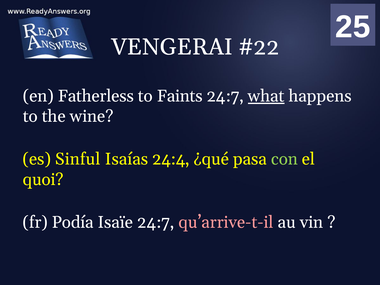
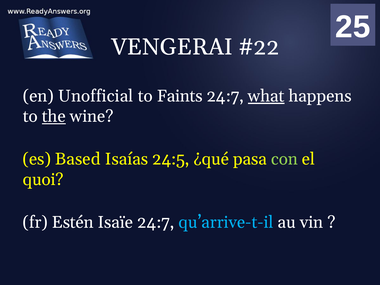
Fatherless: Fatherless -> Unofficial
the underline: none -> present
Sinful: Sinful -> Based
24:4: 24:4 -> 24:5
Podía: Podía -> Estén
qu’arrive-t-il colour: pink -> light blue
